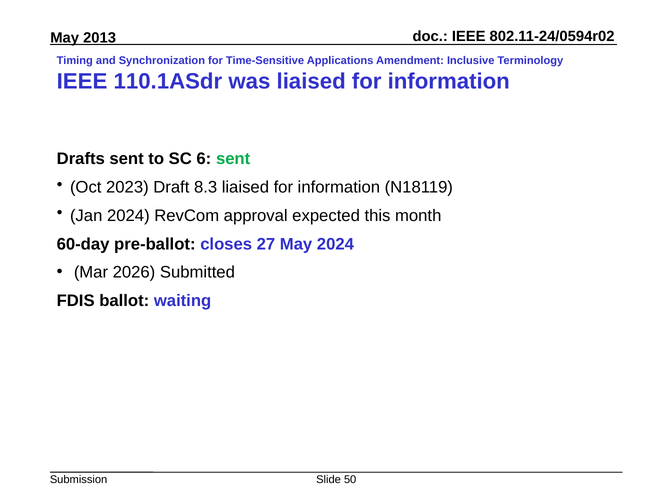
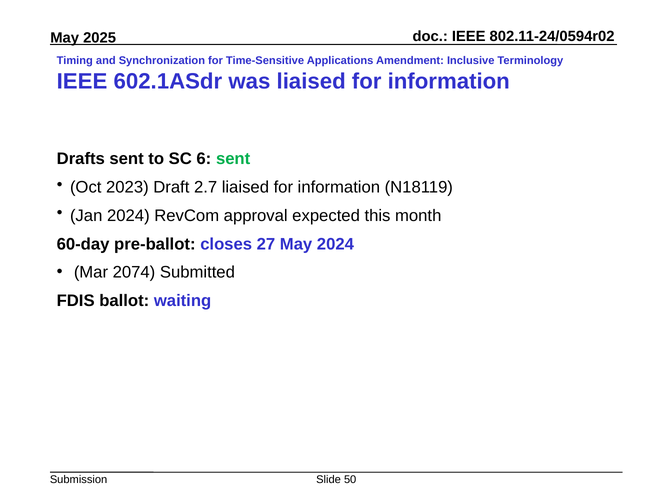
2013: 2013 -> 2025
110.1ASdr: 110.1ASdr -> 602.1ASdr
8.3: 8.3 -> 2.7
2026: 2026 -> 2074
